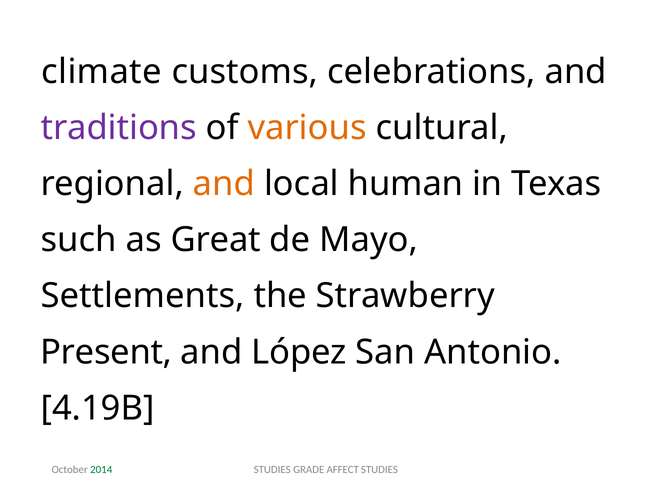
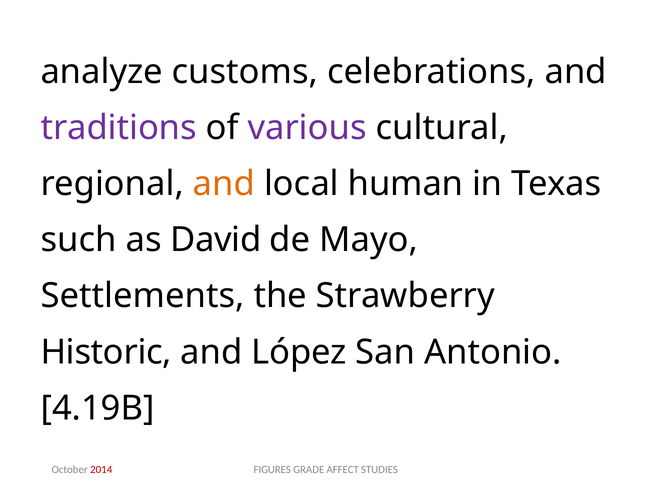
climate: climate -> analyze
various colour: orange -> purple
Great: Great -> David
Present: Present -> Historic
STUDIES at (272, 470): STUDIES -> FIGURES
2014 colour: green -> red
